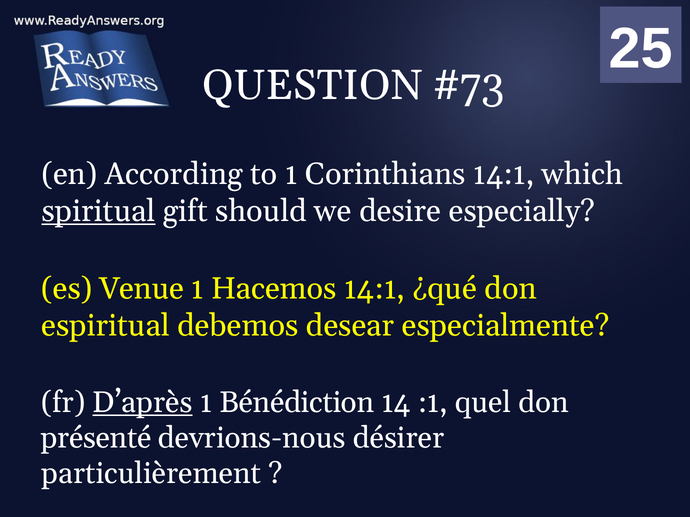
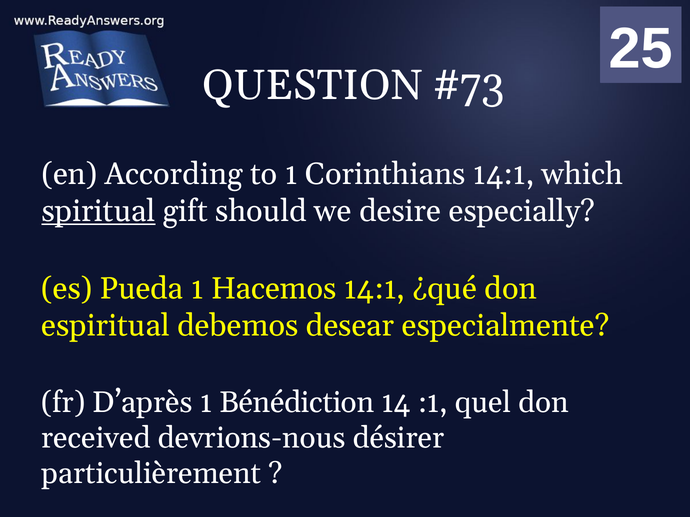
Venue: Venue -> Pueda
D’après underline: present -> none
présenté: présenté -> received
